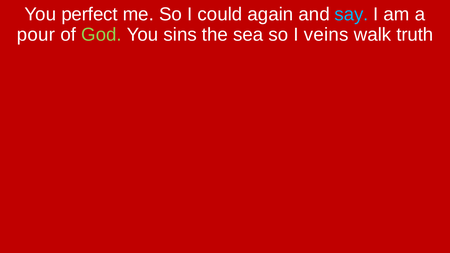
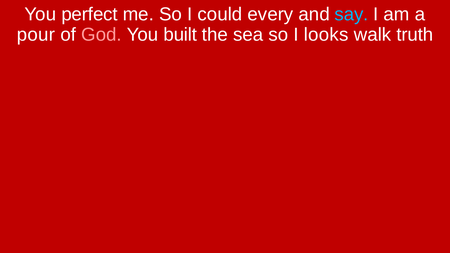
again: again -> every
God colour: light green -> pink
sins: sins -> built
veins: veins -> looks
